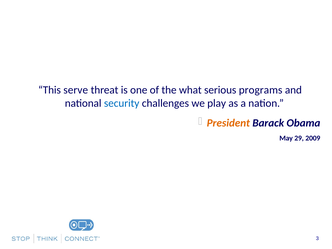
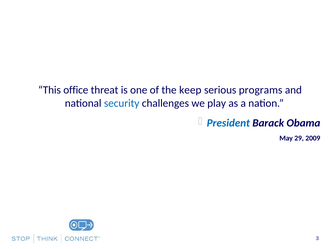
serve: serve -> office
what: what -> keep
President colour: orange -> blue
